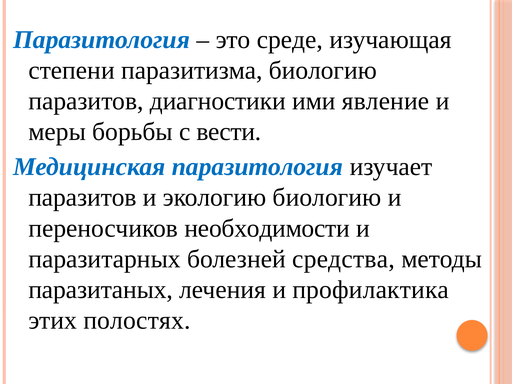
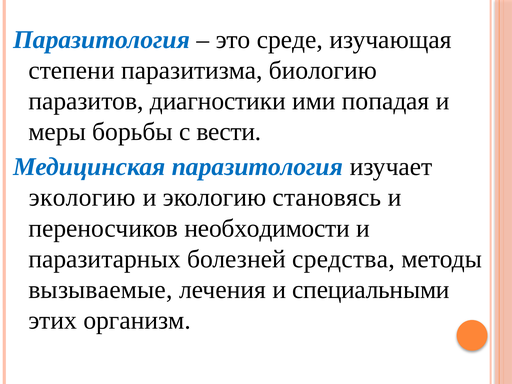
явление: явление -> попадая
паразитов at (82, 198): паразитов -> экологию
экологию биологию: биологию -> становясь
паразитаных: паразитаных -> вызываемые
профилактика: профилактика -> специальными
полостях: полостях -> организм
